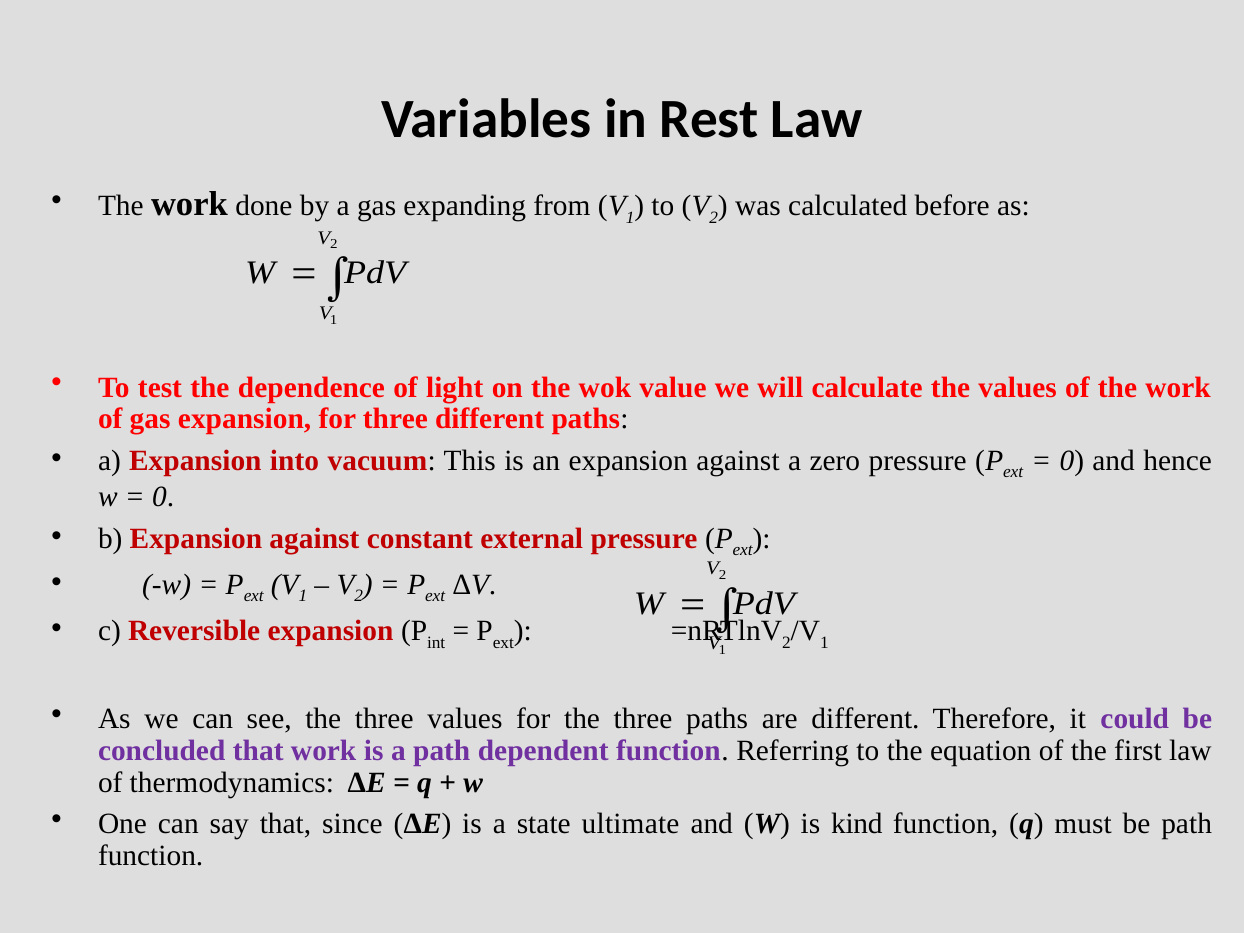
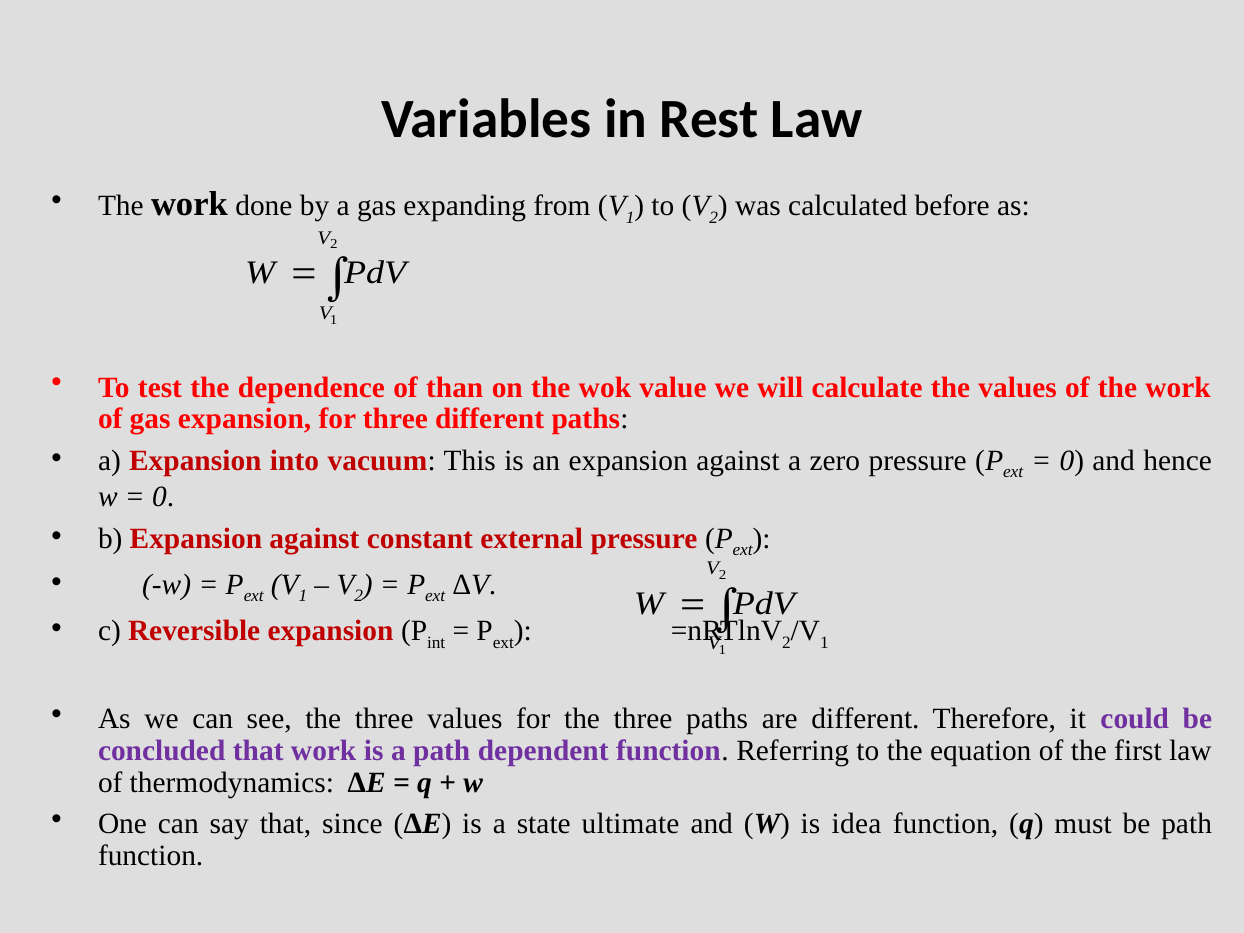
light: light -> than
kind: kind -> idea
